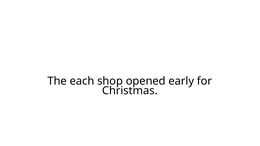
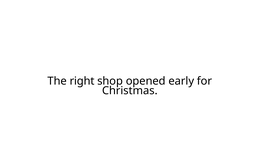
each: each -> right
